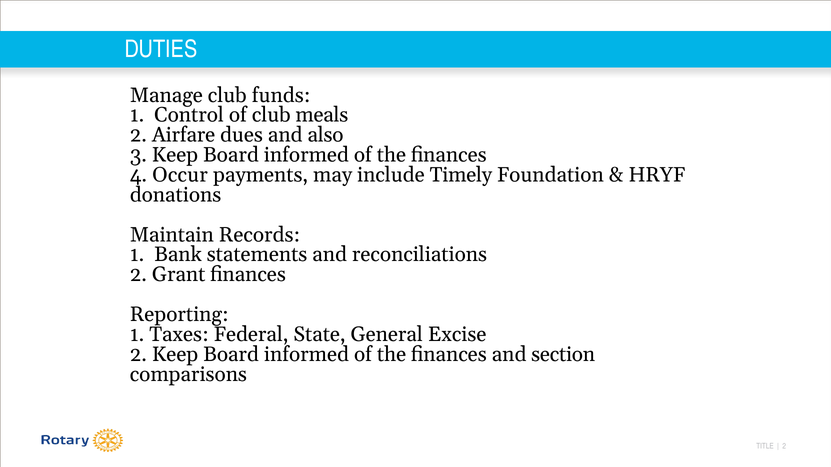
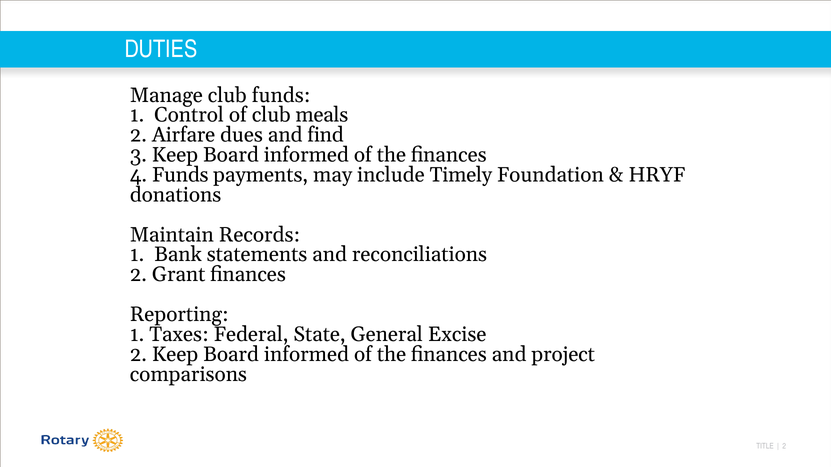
also: also -> find
4 Occur: Occur -> Funds
section: section -> project
